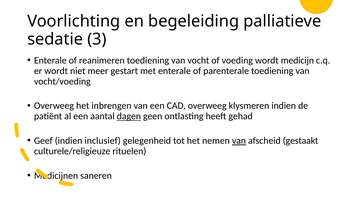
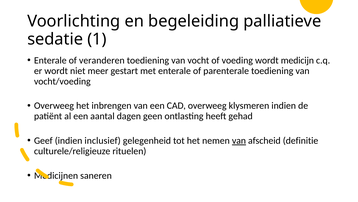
3: 3 -> 1
reanimeren: reanimeren -> veranderen
dagen underline: present -> none
gestaakt: gestaakt -> definitie
